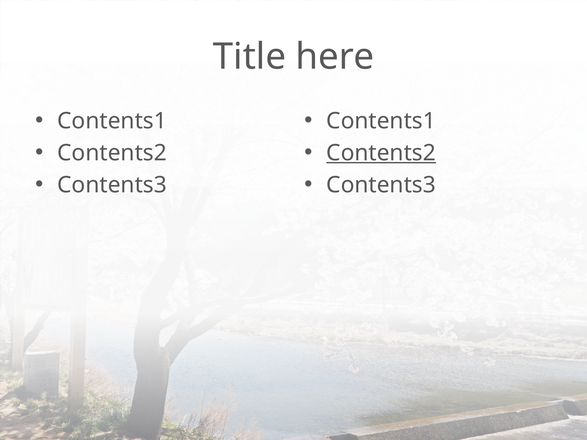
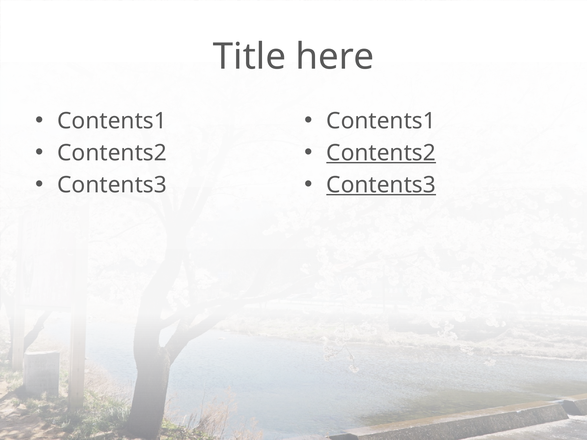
Contents3 at (381, 185) underline: none -> present
